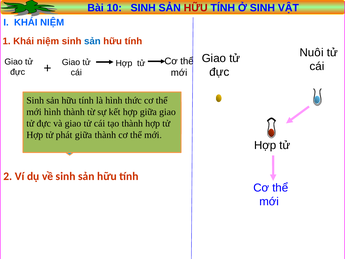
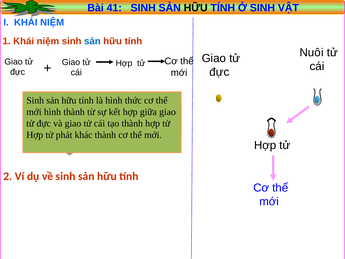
10: 10 -> 41
HỮU at (196, 8) colour: red -> black
giữa at (83, 135): giữa -> khác
